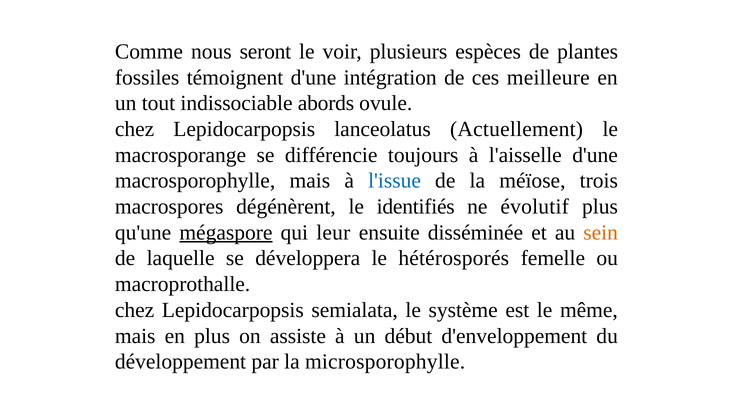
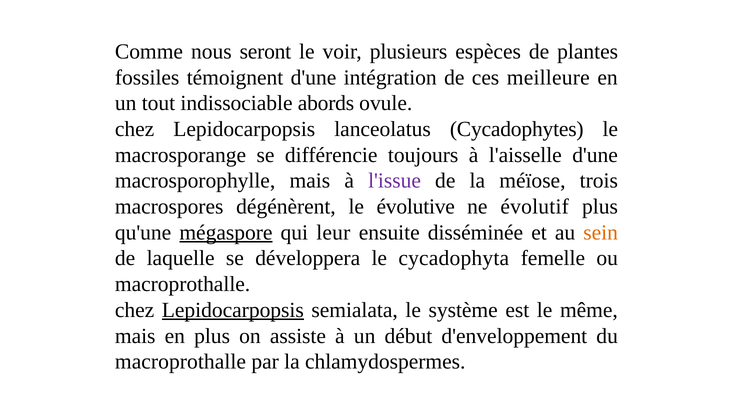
Actuellement: Actuellement -> Cycadophytes
l'issue colour: blue -> purple
identifiés: identifiés -> évolutive
hétérosporés: hétérosporés -> cycadophyta
Lepidocarpopsis at (233, 310) underline: none -> present
développement at (181, 362): développement -> macroprothalle
microsporophylle: microsporophylle -> chlamydospermes
